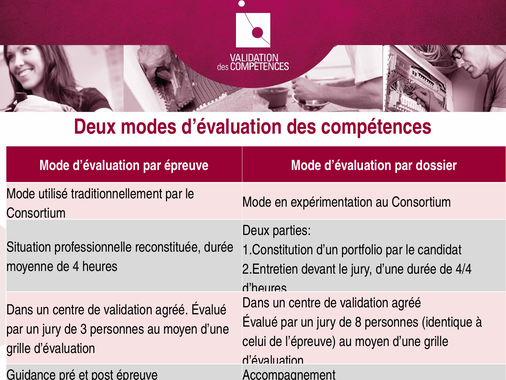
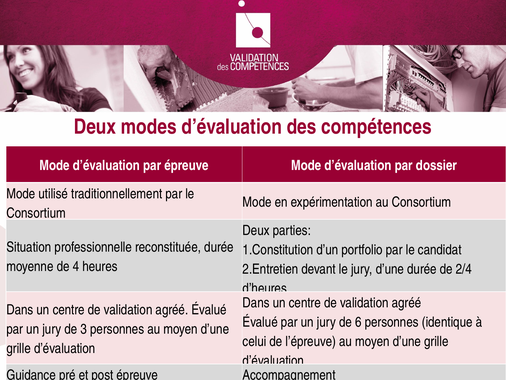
4/4: 4/4 -> 2/4
8: 8 -> 6
